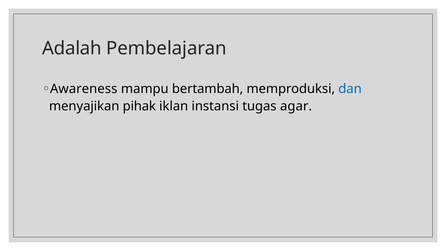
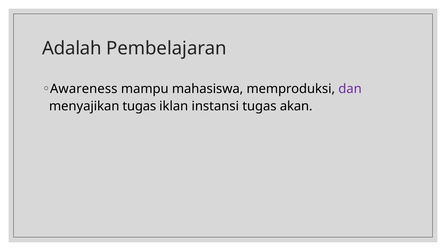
bertambah: bertambah -> mahasiswa
dan colour: blue -> purple
menyajikan pihak: pihak -> tugas
agar: agar -> akan
